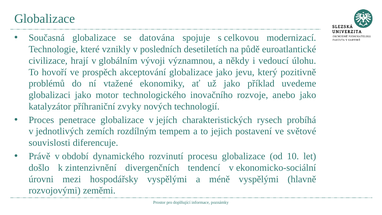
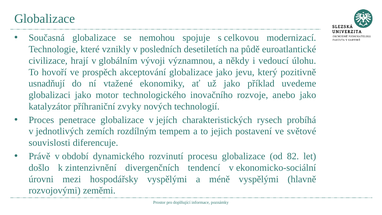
datována: datována -> nemohou
problémů: problémů -> usnadňují
10: 10 -> 82
